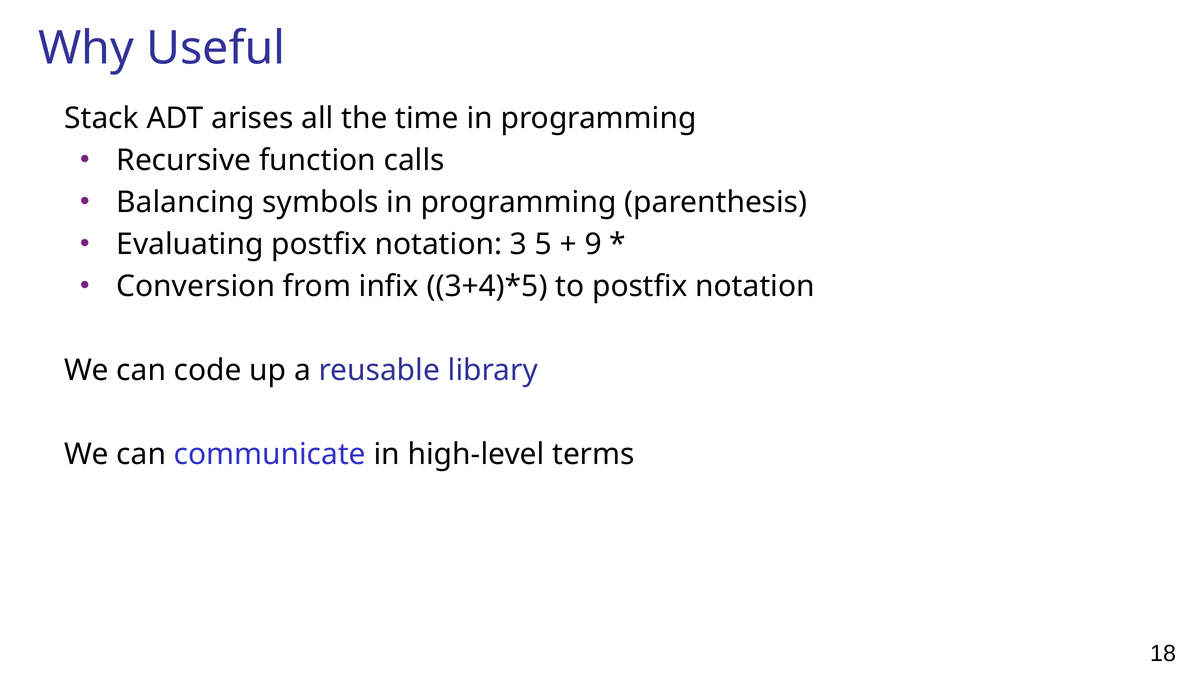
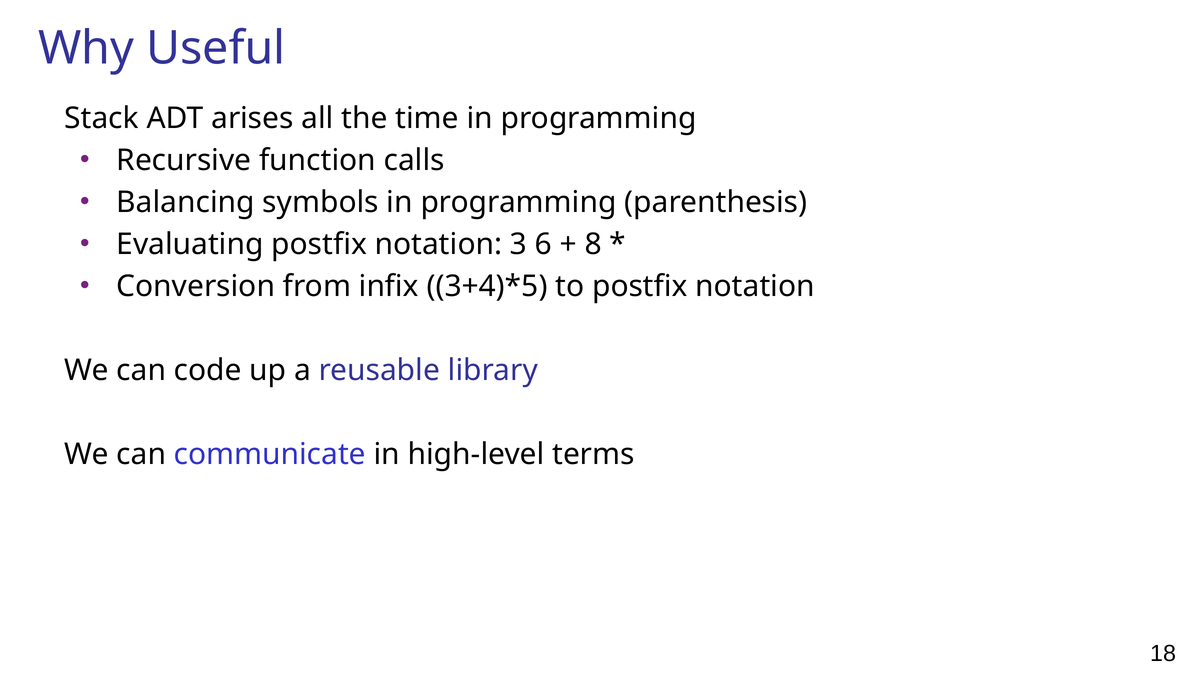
5: 5 -> 6
9: 9 -> 8
